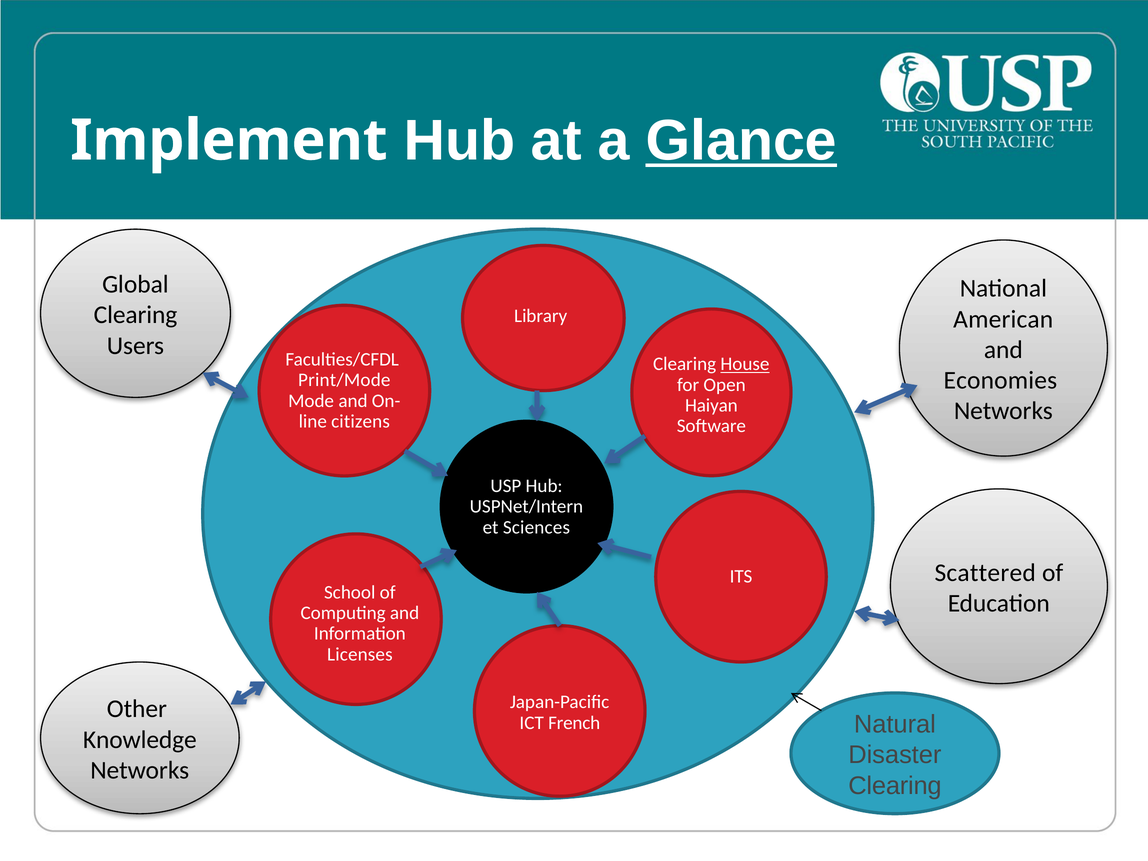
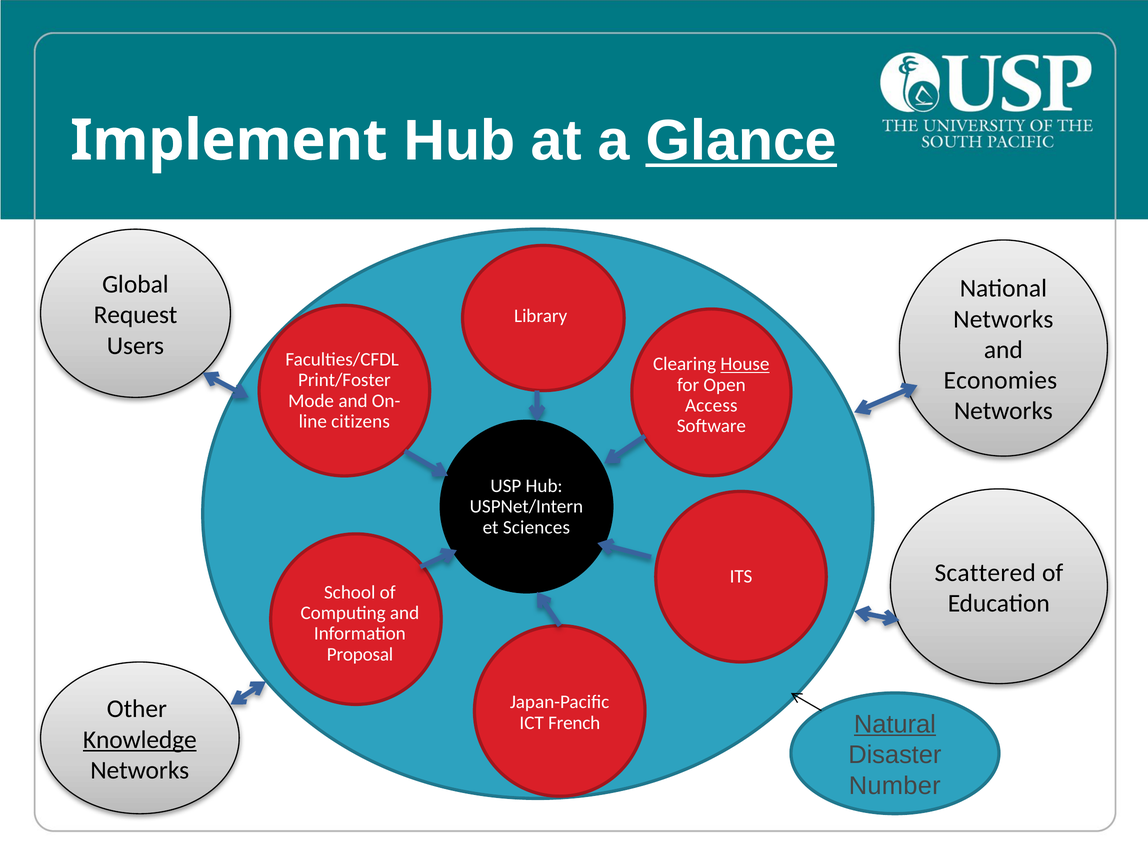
Clearing at (136, 315): Clearing -> Request
American at (1003, 319): American -> Networks
Print/Mode: Print/Mode -> Print/Foster
Haiyan: Haiyan -> Access
Licenses: Licenses -> Proposal
Natural underline: none -> present
Knowledge underline: none -> present
Clearing at (895, 786): Clearing -> Number
